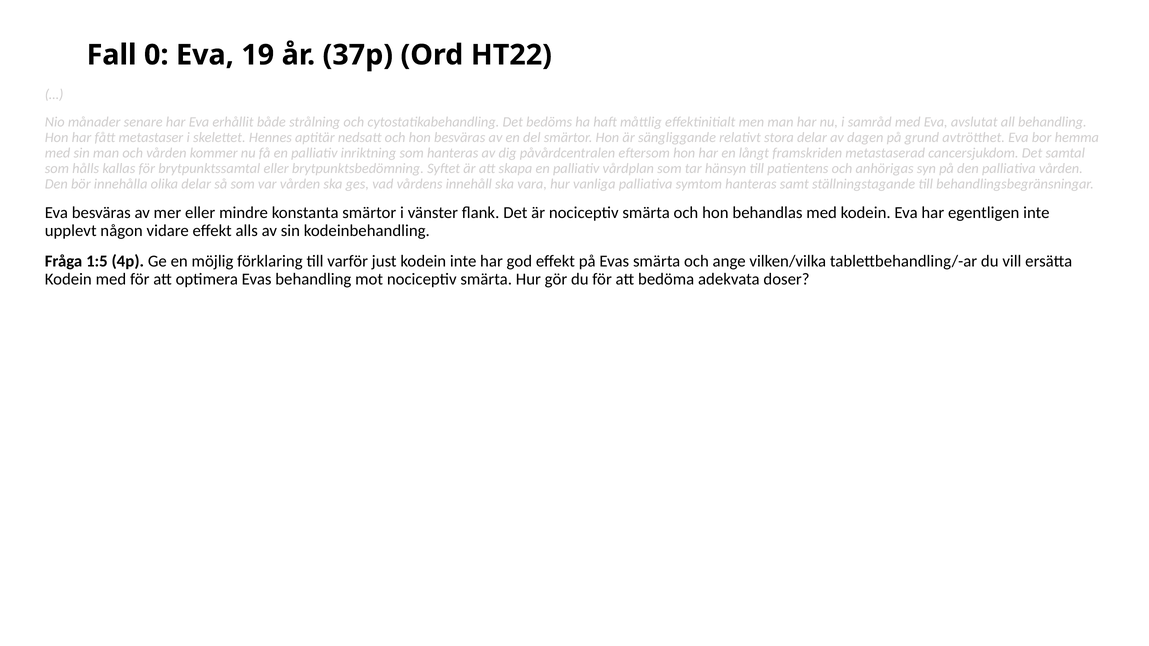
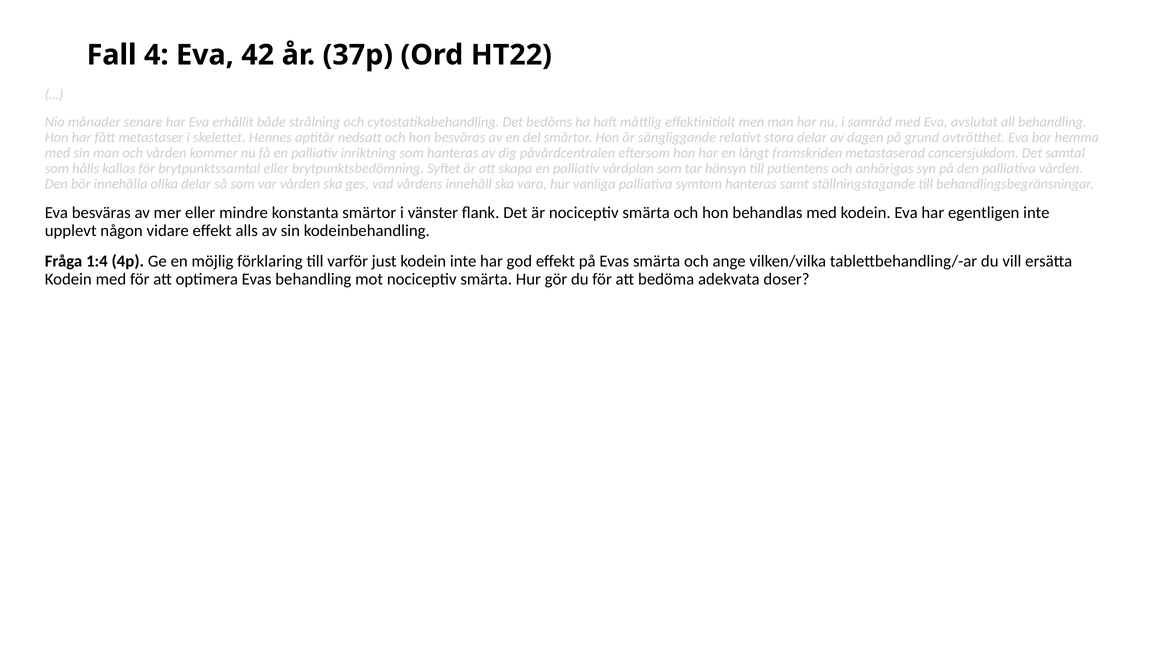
0: 0 -> 4
19: 19 -> 42
1:5: 1:5 -> 1:4
